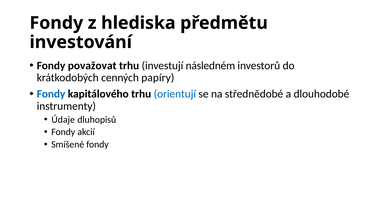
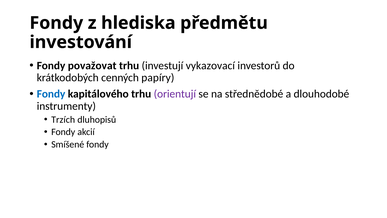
následném: následném -> vykazovací
orientují colour: blue -> purple
Údaje: Údaje -> Trzích
